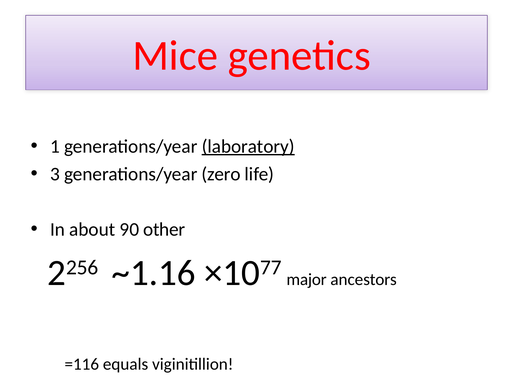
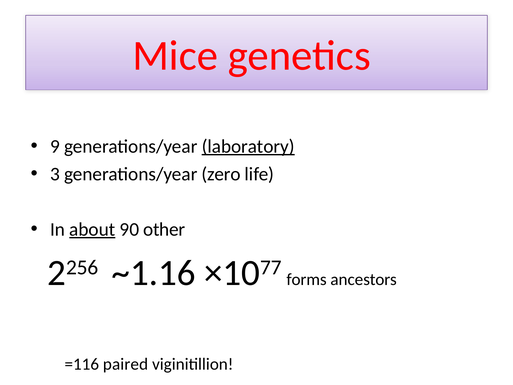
1: 1 -> 9
about underline: none -> present
major: major -> forms
equals: equals -> paired
